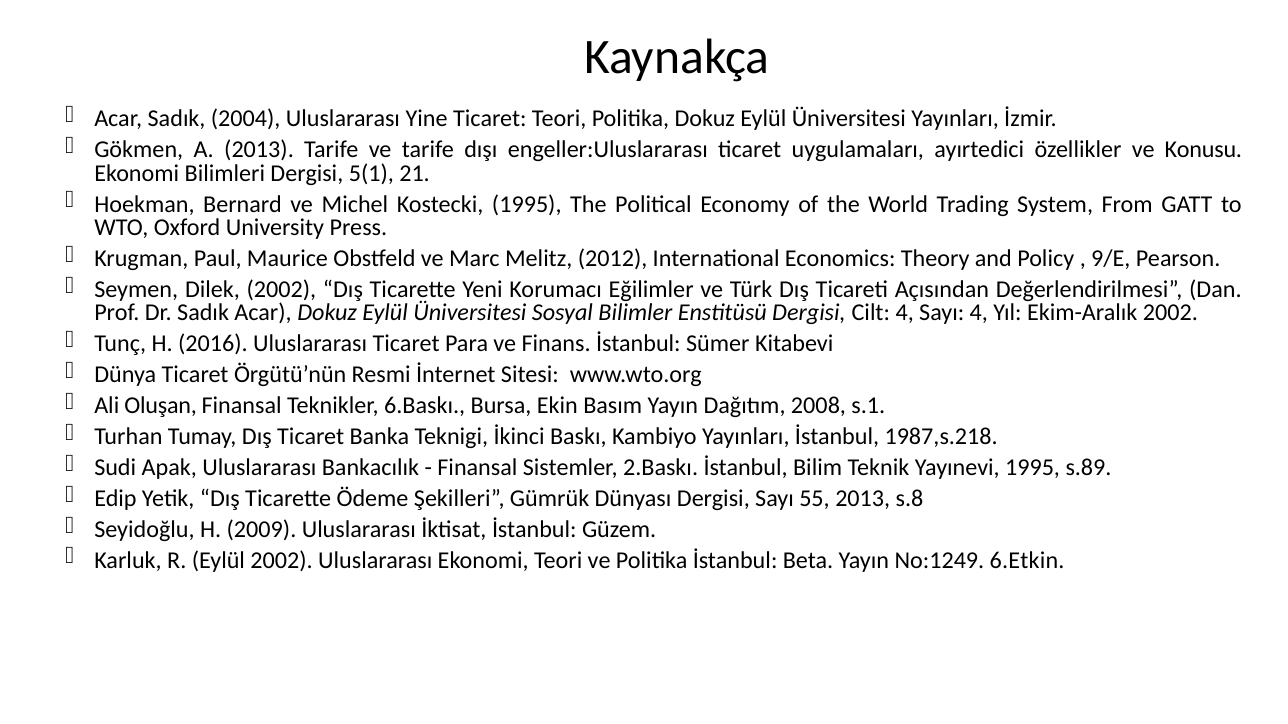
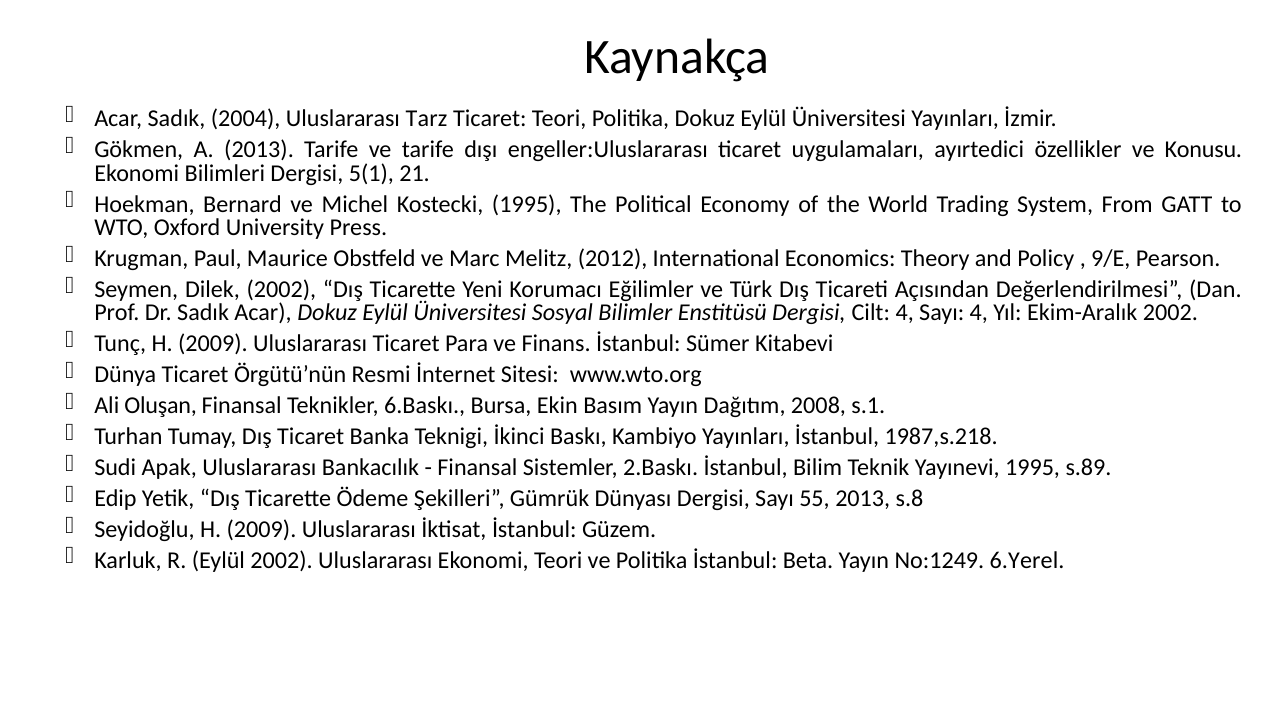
Yine: Yine -> Tarz
Tunç H 2016: 2016 -> 2009
6.Etkin: 6.Etkin -> 6.Yerel
